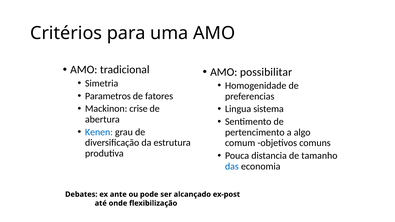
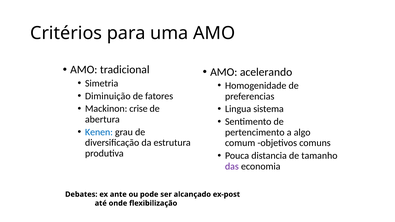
possibilitar: possibilitar -> acelerando
Parametros: Parametros -> Diminuição
das colour: blue -> purple
